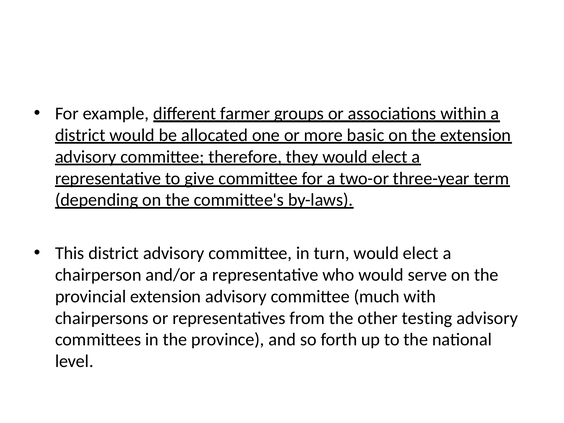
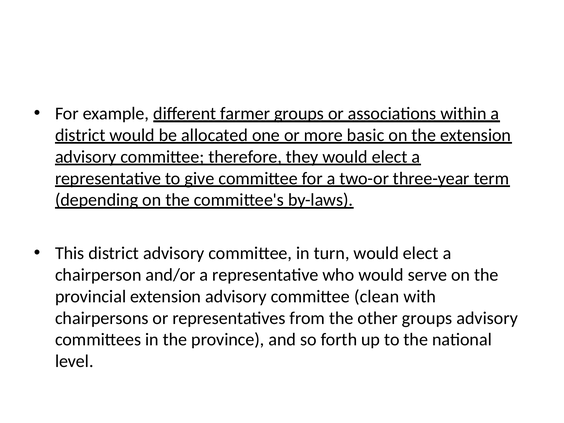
much: much -> clean
other testing: testing -> groups
